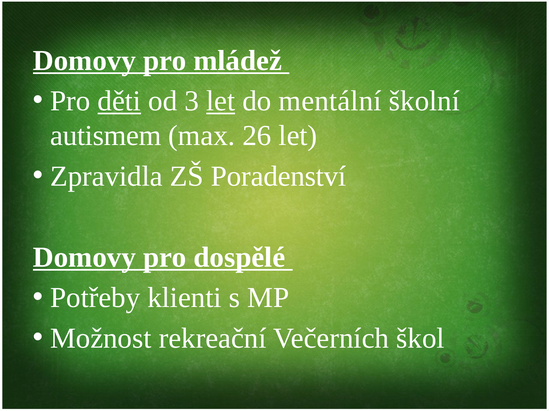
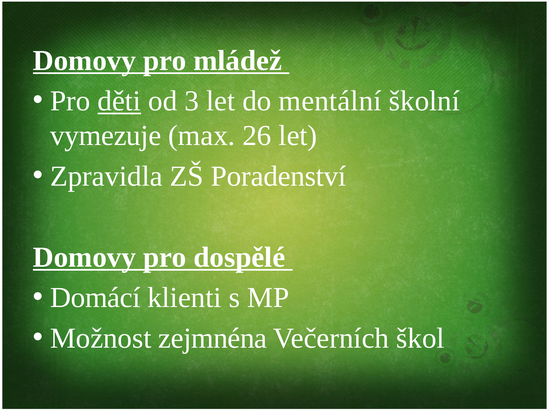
let at (221, 101) underline: present -> none
autismem: autismem -> vymezuje
Potřeby: Potřeby -> Domácí
rekreační: rekreační -> zejmnéna
